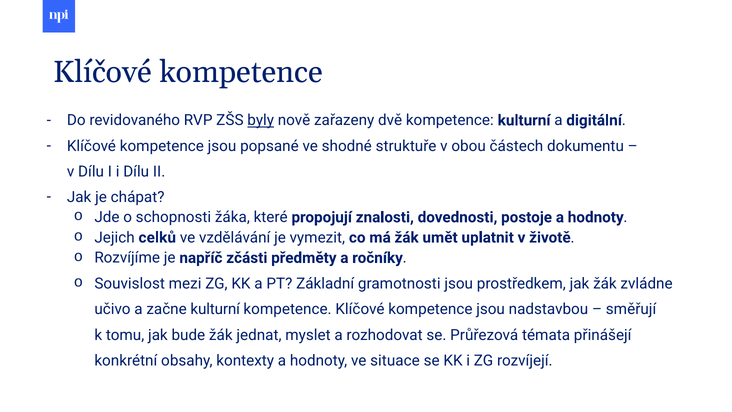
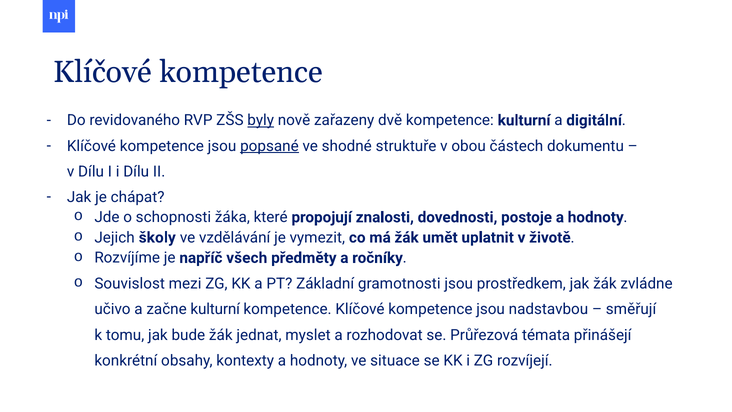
popsané underline: none -> present
celků: celků -> školy
zčásti: zčásti -> všech
